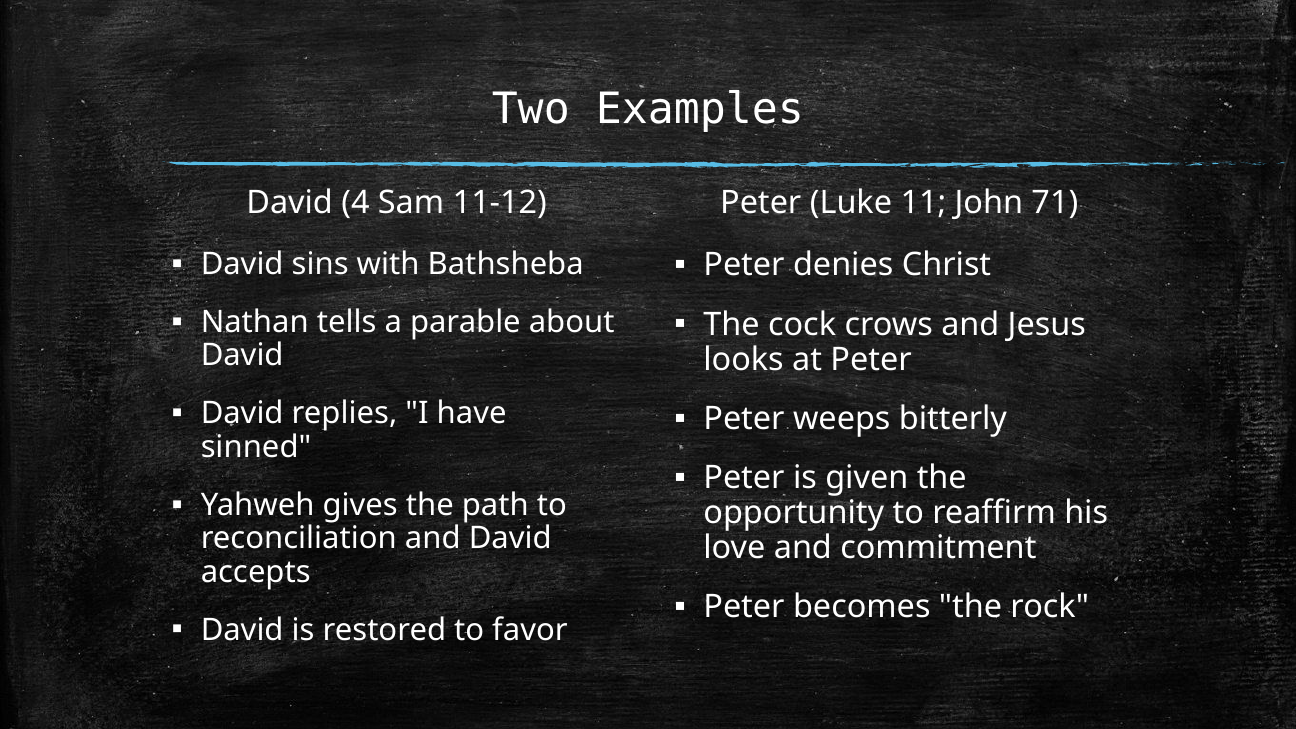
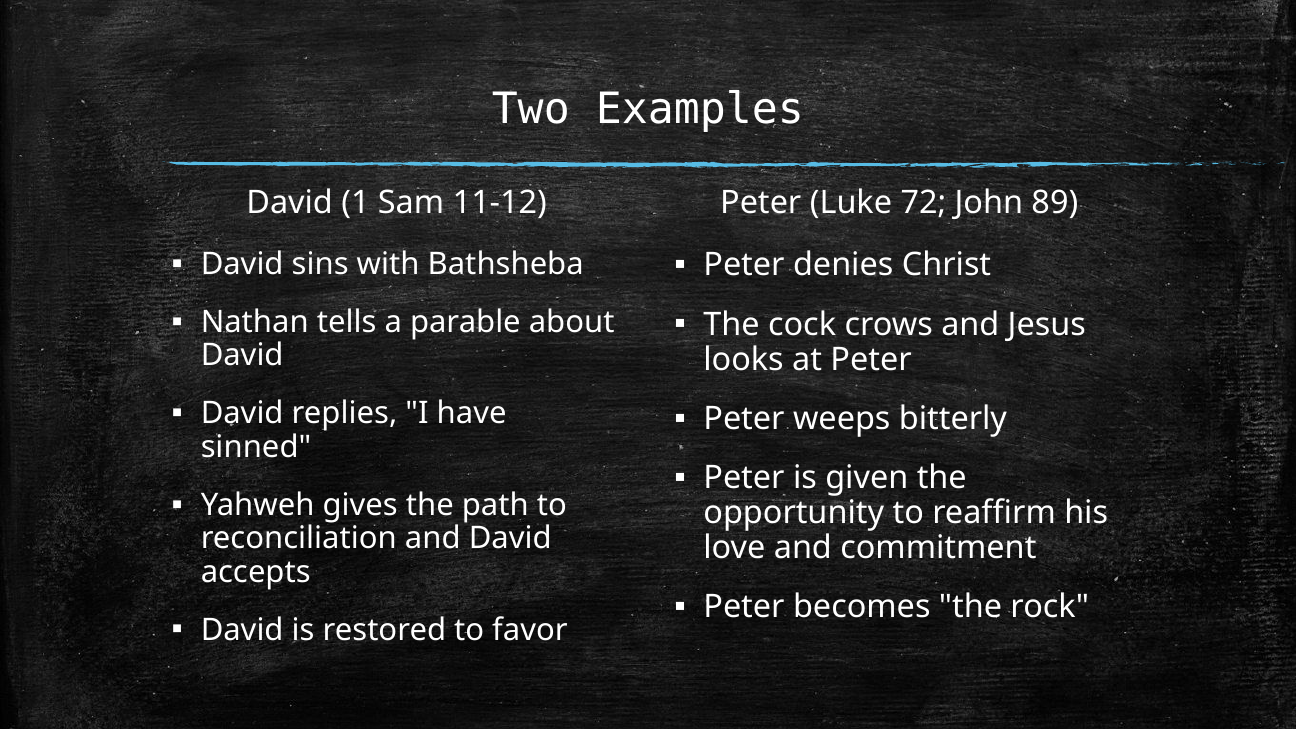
4: 4 -> 1
11: 11 -> 72
71: 71 -> 89
